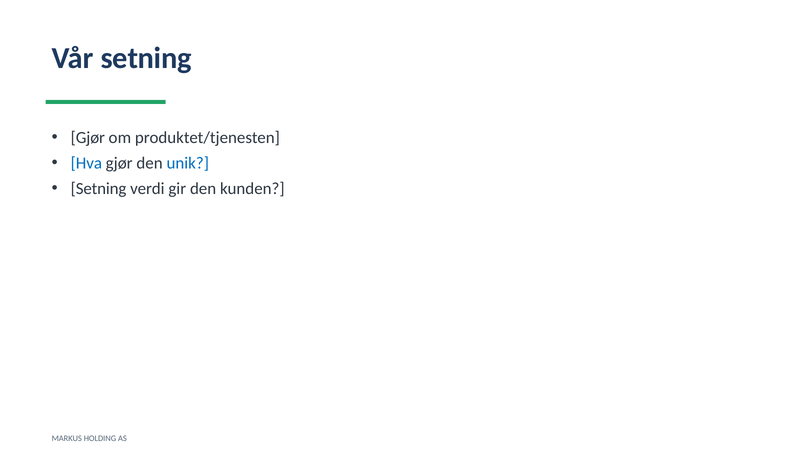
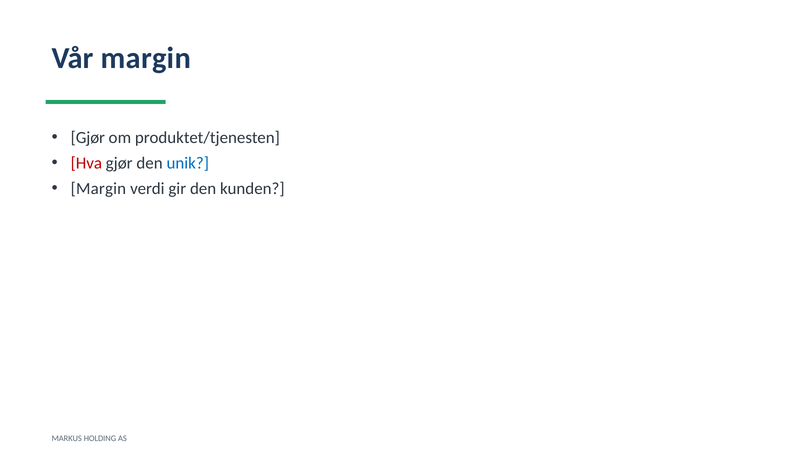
Vår setning: setning -> margin
Hva colour: blue -> red
Setning at (99, 188): Setning -> Margin
